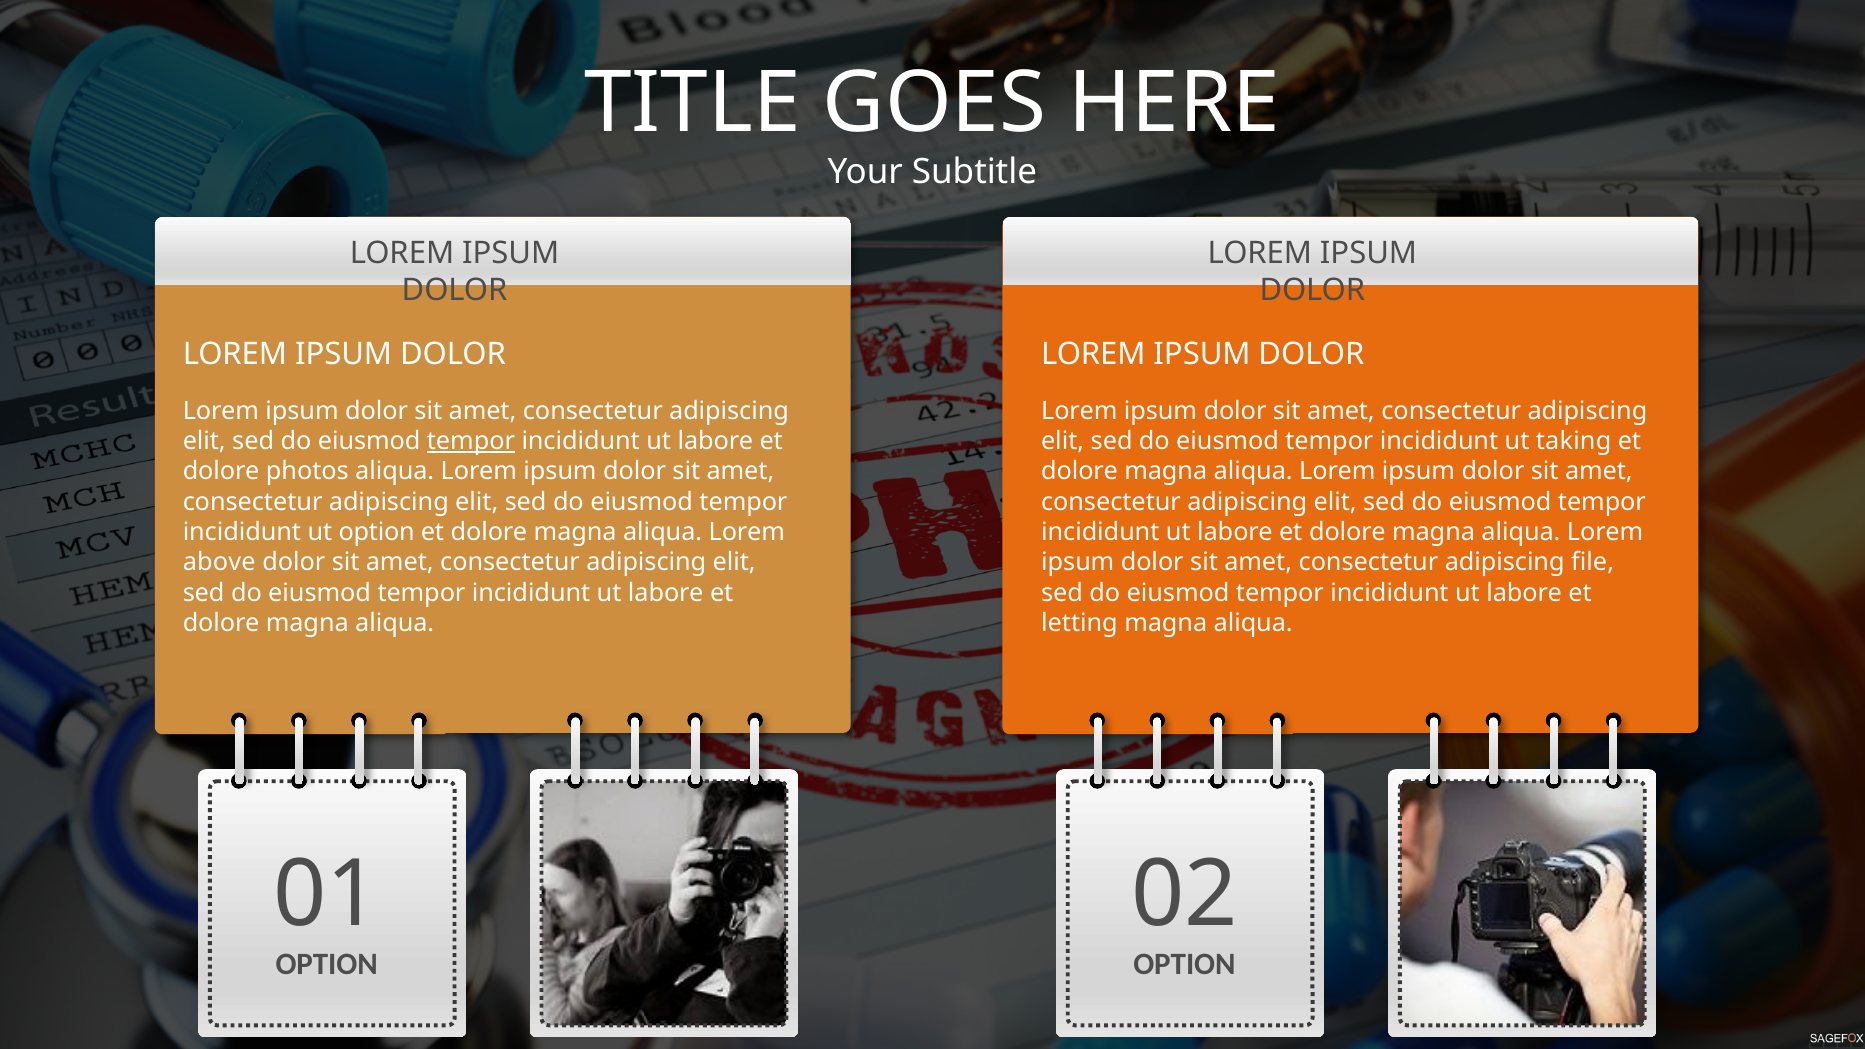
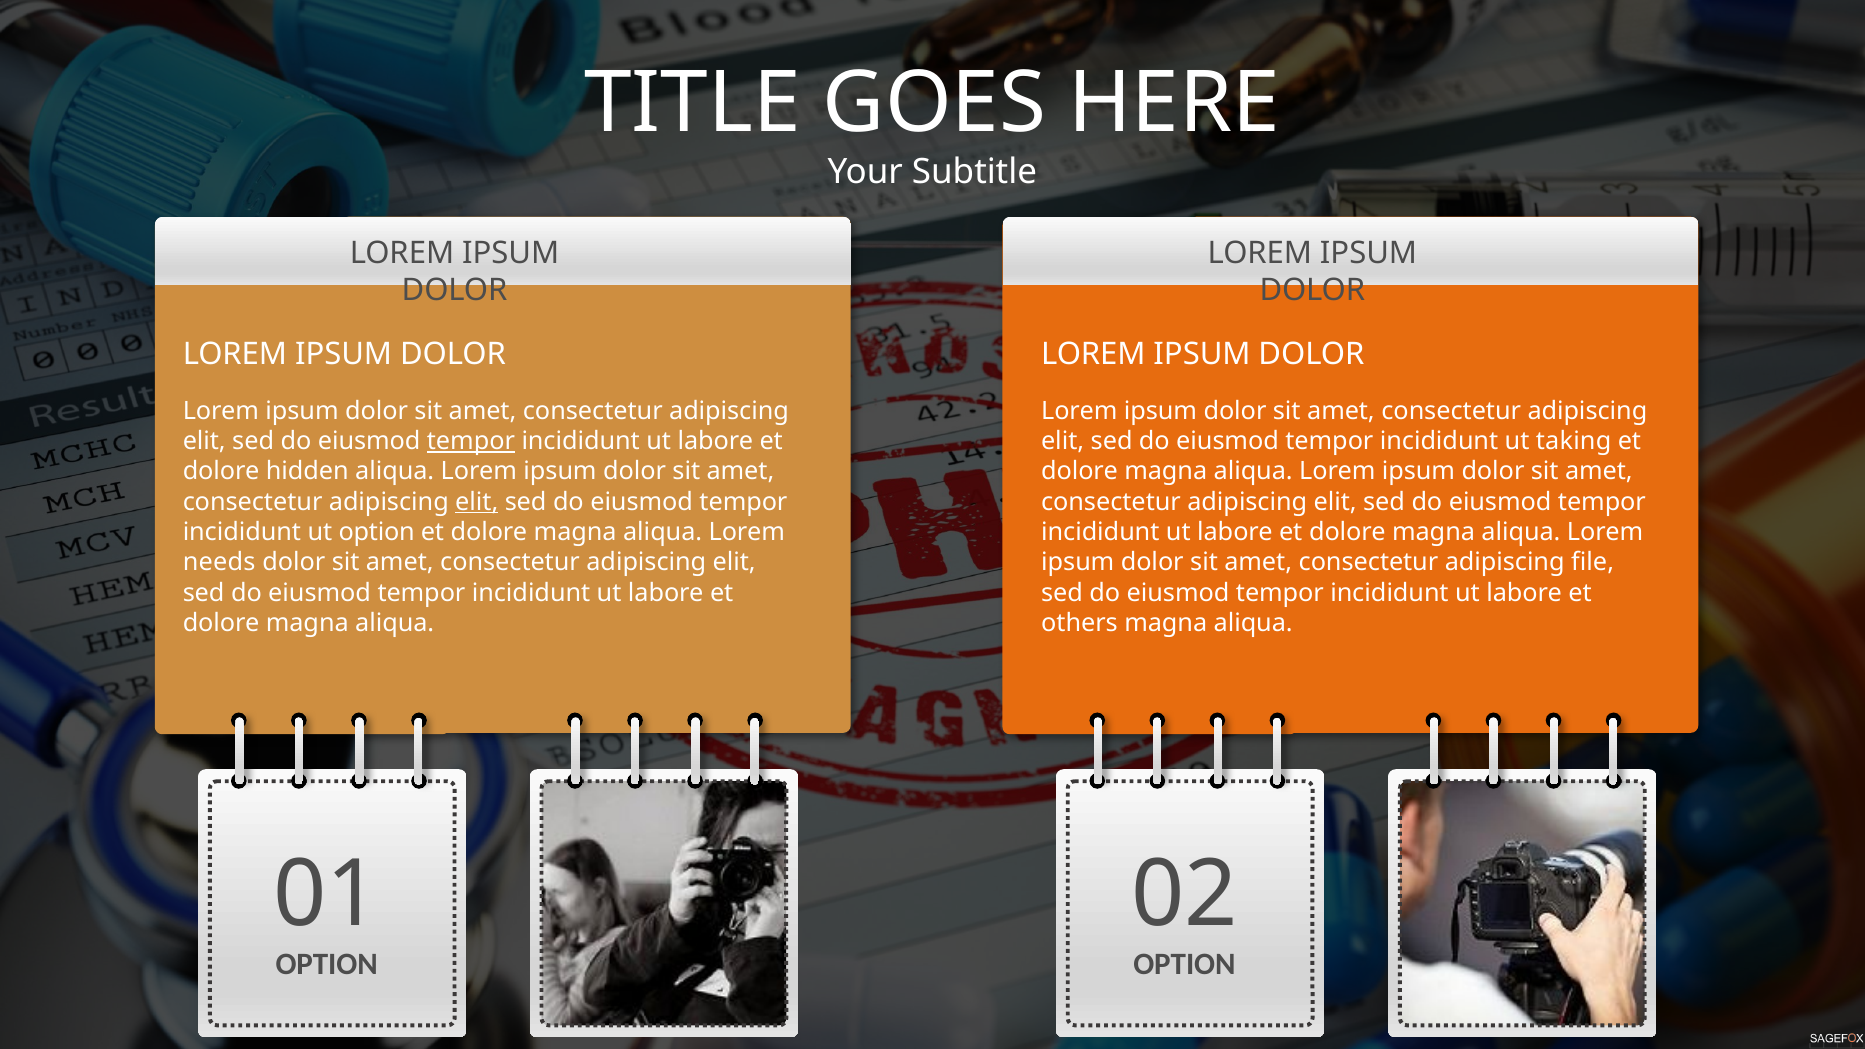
photos: photos -> hidden
elit at (477, 502) underline: none -> present
above: above -> needs
letting: letting -> others
